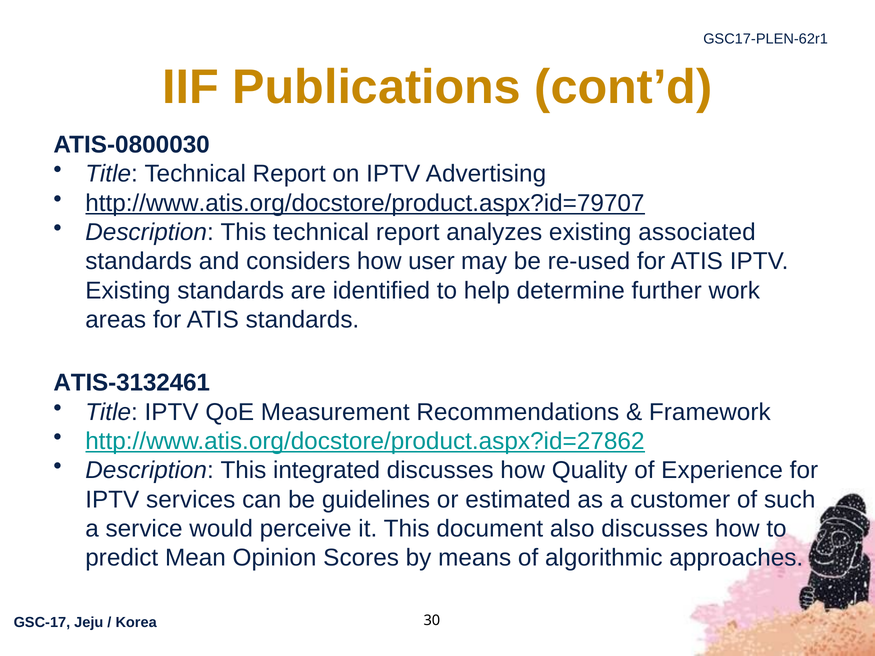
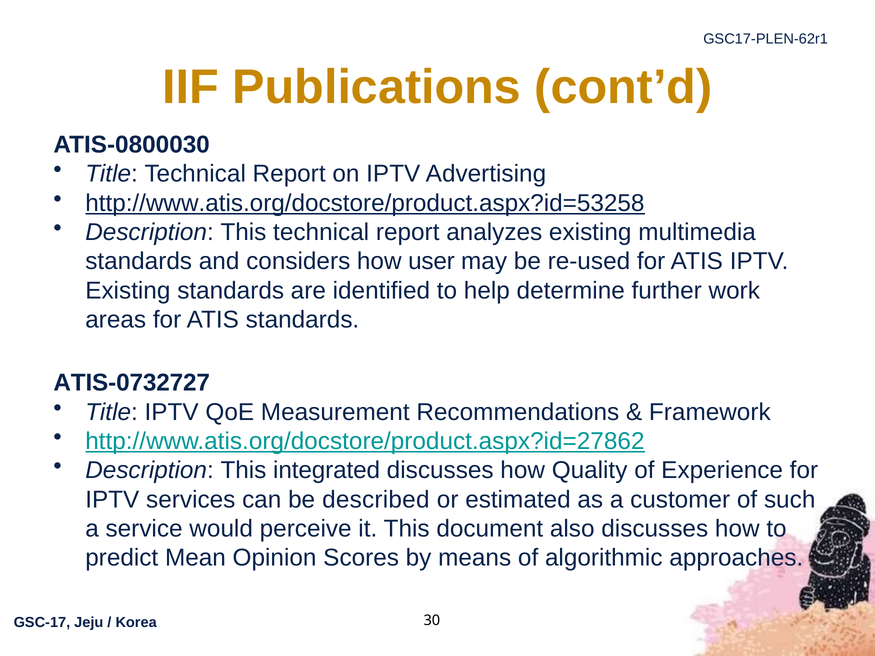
http://www.atis.org/docstore/product.aspx?id=79707: http://www.atis.org/docstore/product.aspx?id=79707 -> http://www.atis.org/docstore/product.aspx?id=53258
associated: associated -> multimedia
ATIS-3132461: ATIS-3132461 -> ATIS-0732727
guidelines: guidelines -> described
